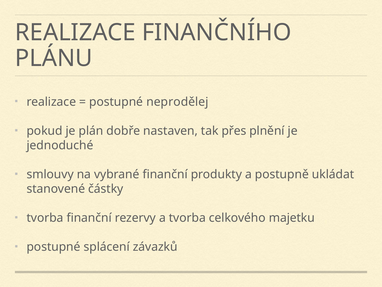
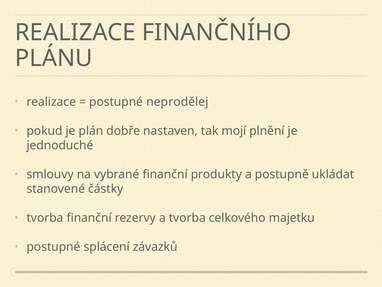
přes: přes -> mojí
